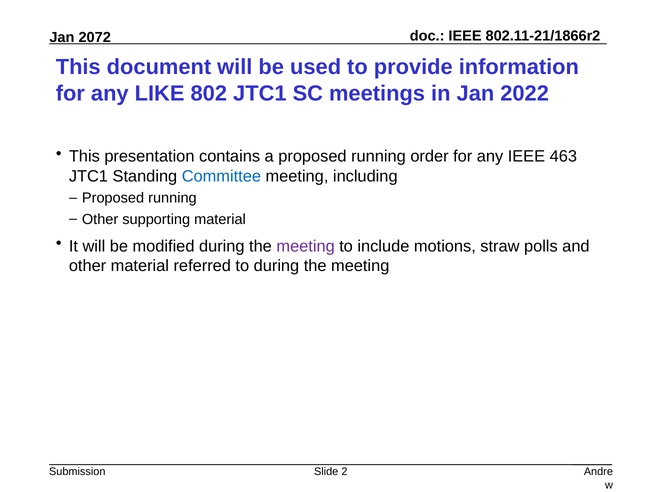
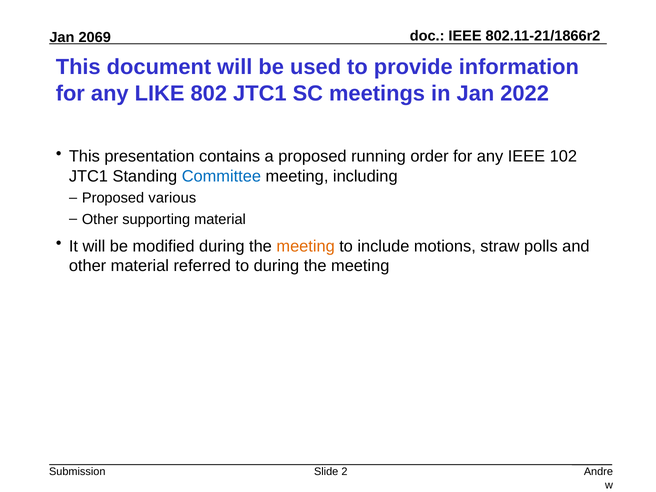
2072: 2072 -> 2069
463: 463 -> 102
running at (172, 198): running -> various
meeting at (306, 246) colour: purple -> orange
